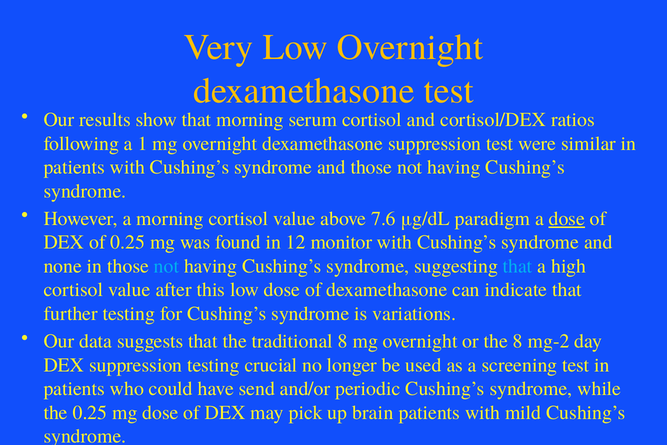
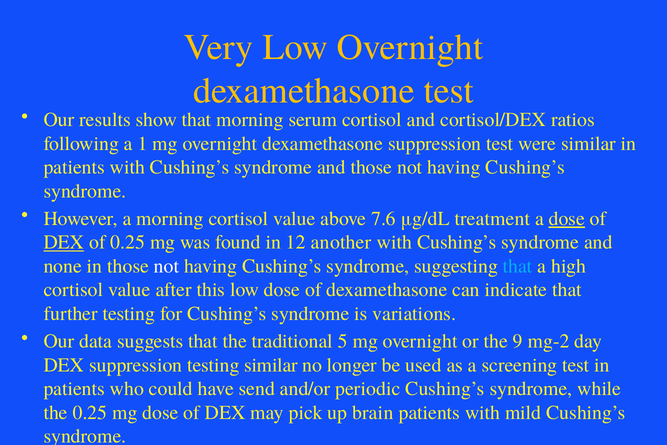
paradigm: paradigm -> treatment
DEX at (64, 242) underline: none -> present
monitor: monitor -> another
not at (166, 266) colour: light blue -> white
traditional 8: 8 -> 5
the 8: 8 -> 9
testing crucial: crucial -> similar
